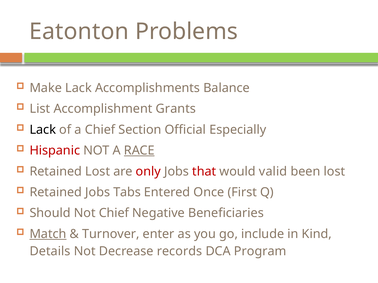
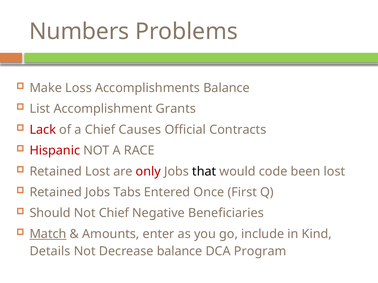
Eatonton: Eatonton -> Numbers
Make Lack: Lack -> Loss
Lack at (43, 130) colour: black -> red
Section: Section -> Causes
Especially: Especially -> Contracts
RACE underline: present -> none
that colour: red -> black
valid: valid -> code
Turnover: Turnover -> Amounts
Decrease records: records -> balance
